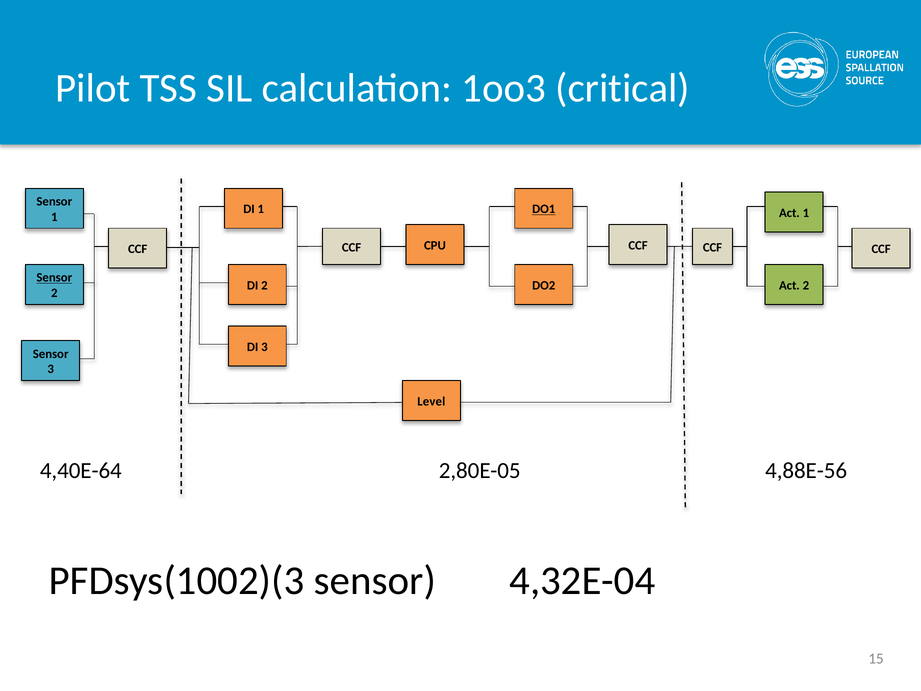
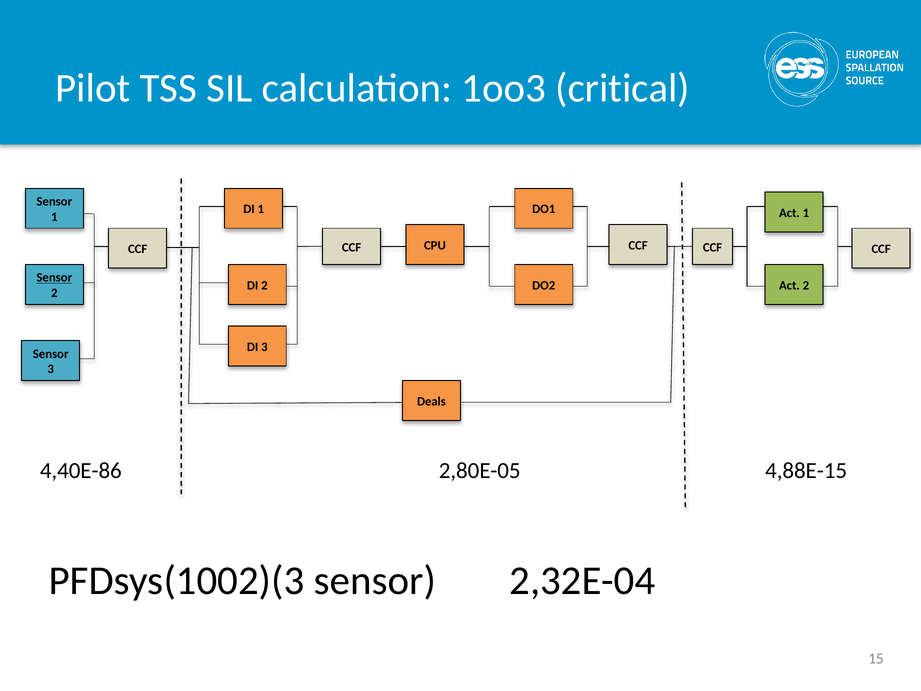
DO1 underline: present -> none
Level: Level -> Deals
4,40E-64: 4,40E-64 -> 4,40E-86
4,88E-56: 4,88E-56 -> 4,88E-15
4,32E-04: 4,32E-04 -> 2,32E-04
